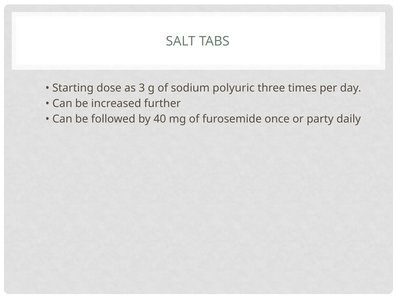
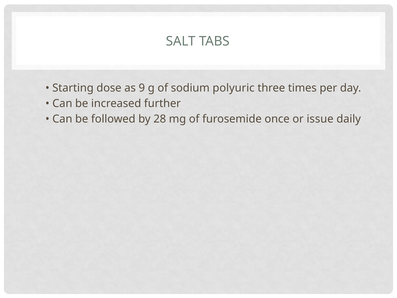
3: 3 -> 9
40: 40 -> 28
party: party -> issue
